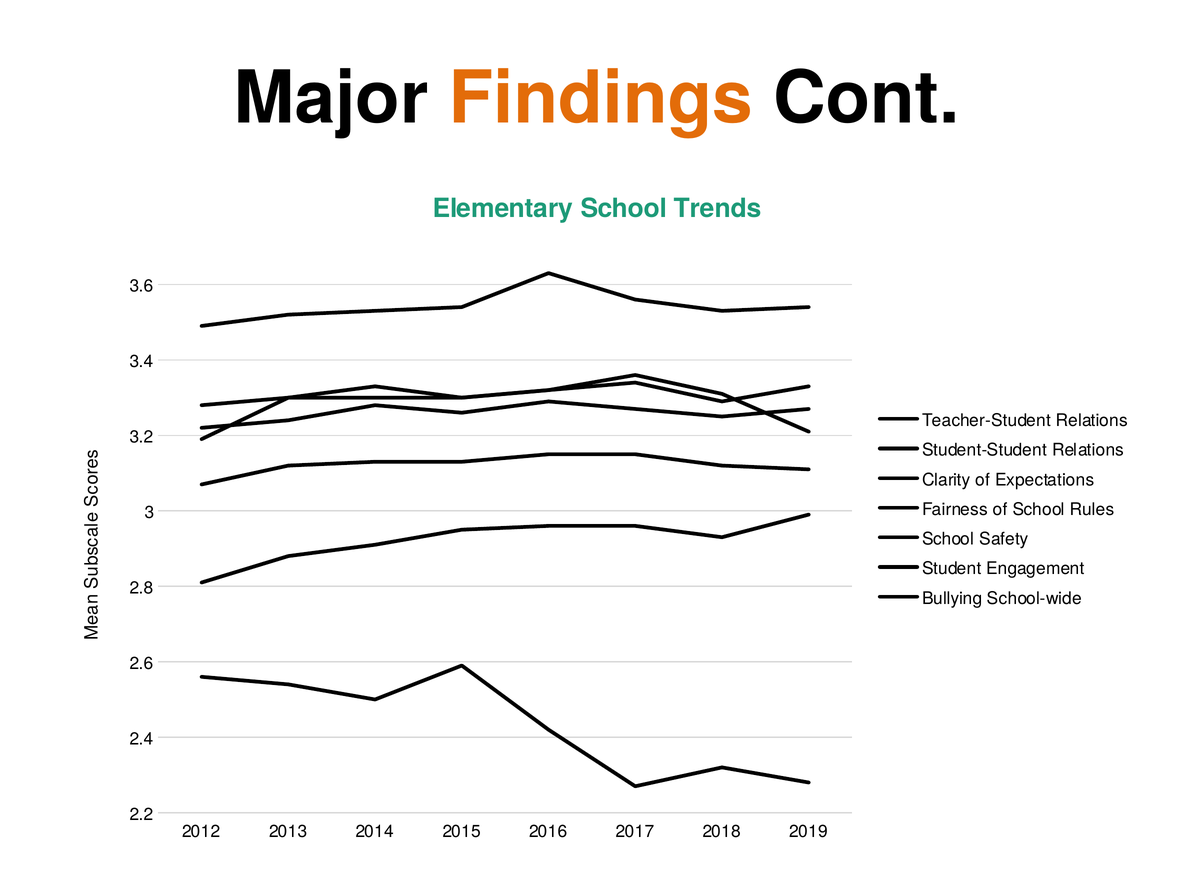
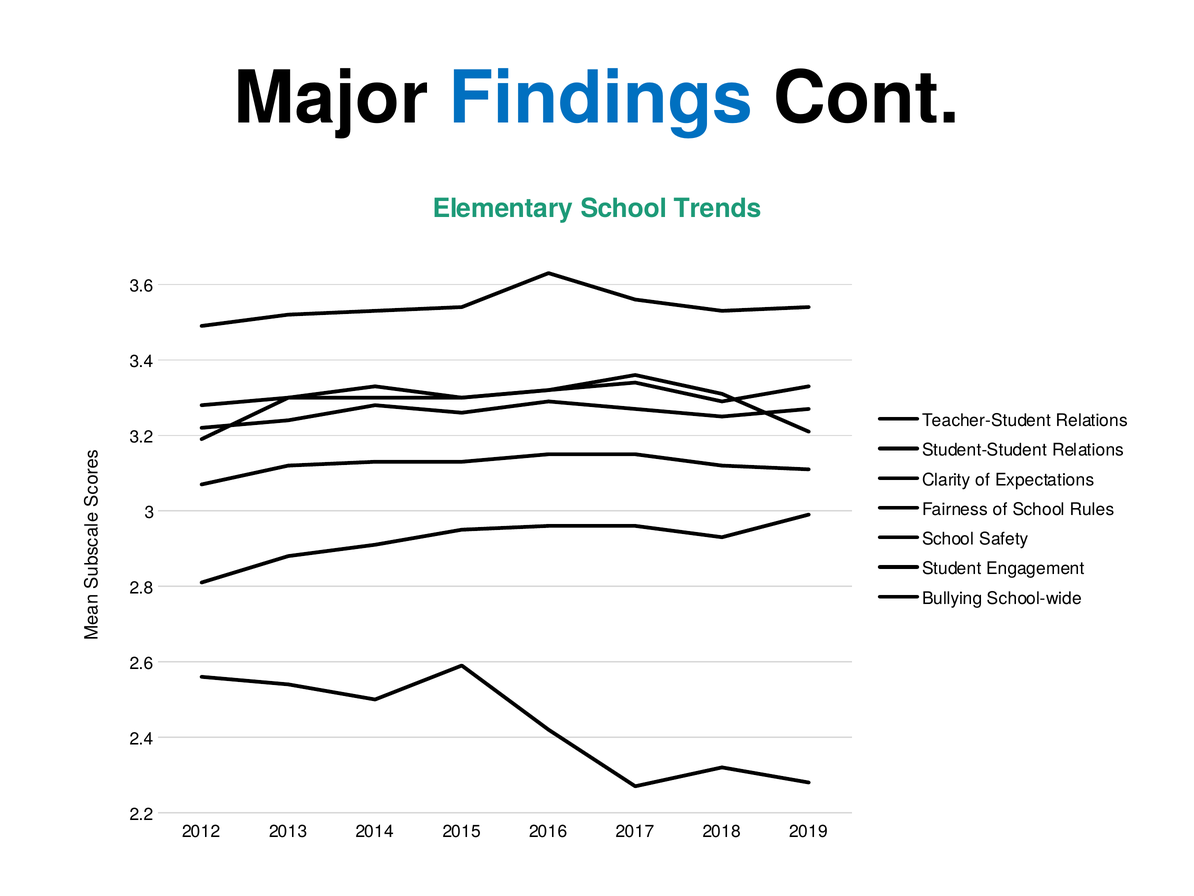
Findings colour: orange -> blue
